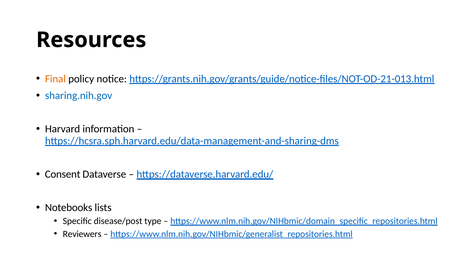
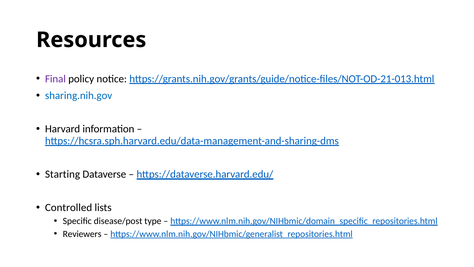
Final colour: orange -> purple
Consent: Consent -> Starting
Notebooks: Notebooks -> Controlled
